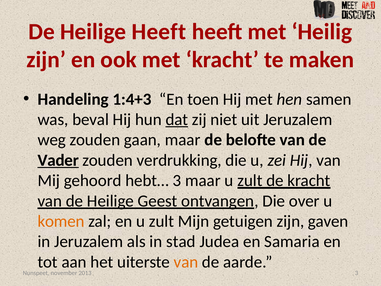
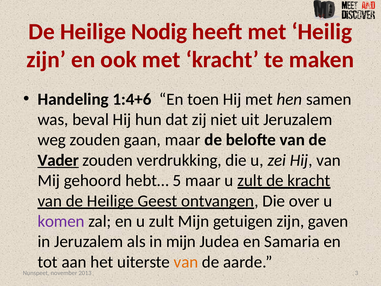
Heilige Heeft: Heeft -> Nodig
1:4+3: 1:4+3 -> 1:4+6
dat underline: present -> none
hebt… 3: 3 -> 5
komen colour: orange -> purple
in stad: stad -> mijn
